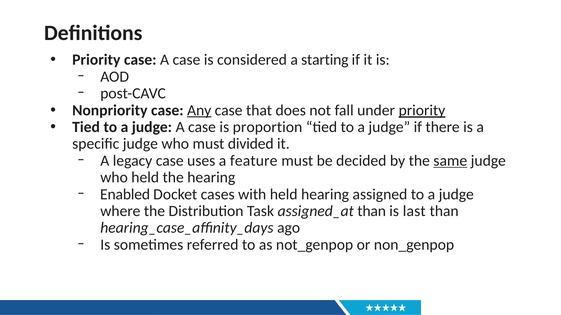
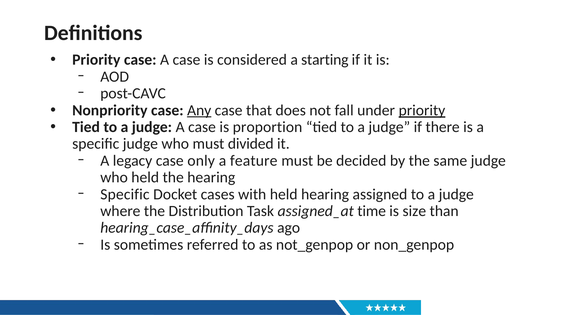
uses: uses -> only
same underline: present -> none
Enabled at (125, 195): Enabled -> Specific
assigned_at than: than -> time
last: last -> size
